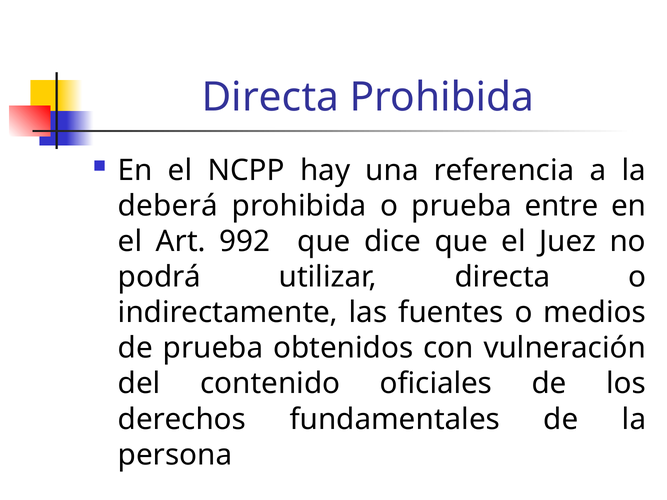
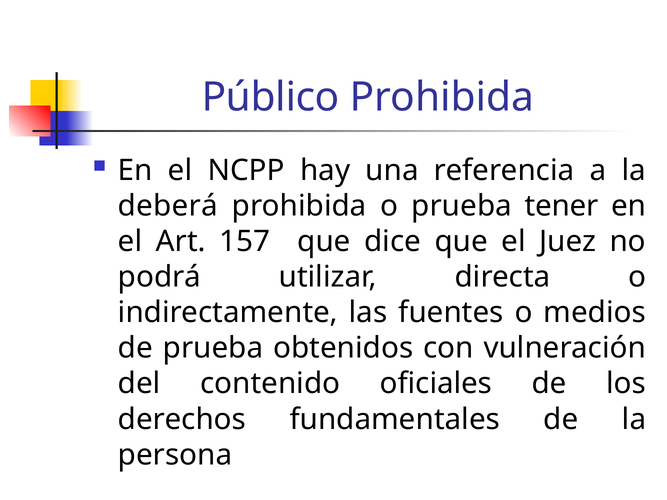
Directa at (270, 97): Directa -> Público
entre: entre -> tener
992: 992 -> 157
